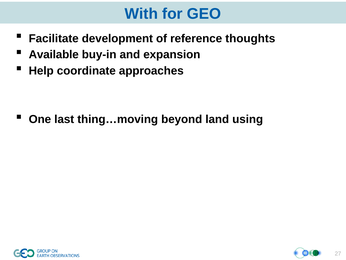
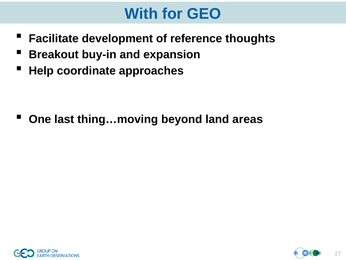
Available: Available -> Breakout
using: using -> areas
